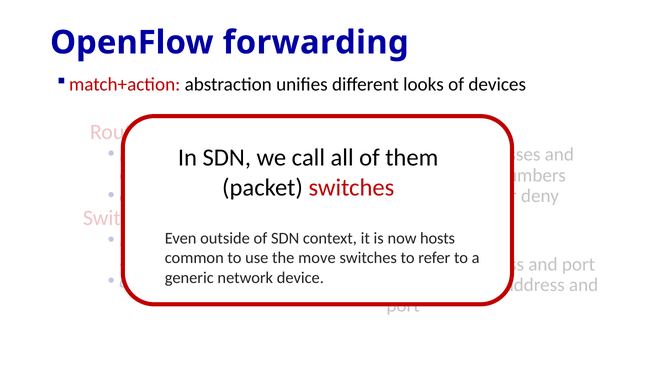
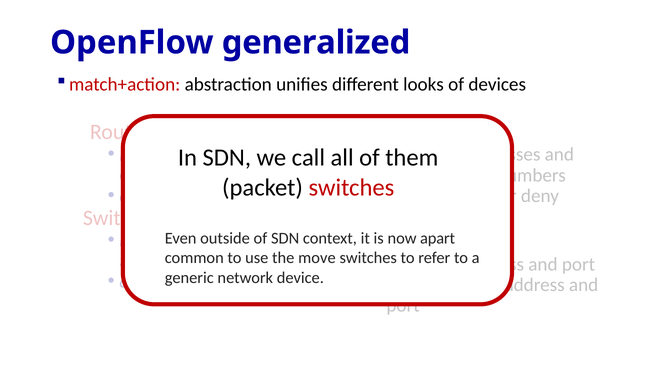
forwarding: forwarding -> generalized
hosts: hosts -> apart
